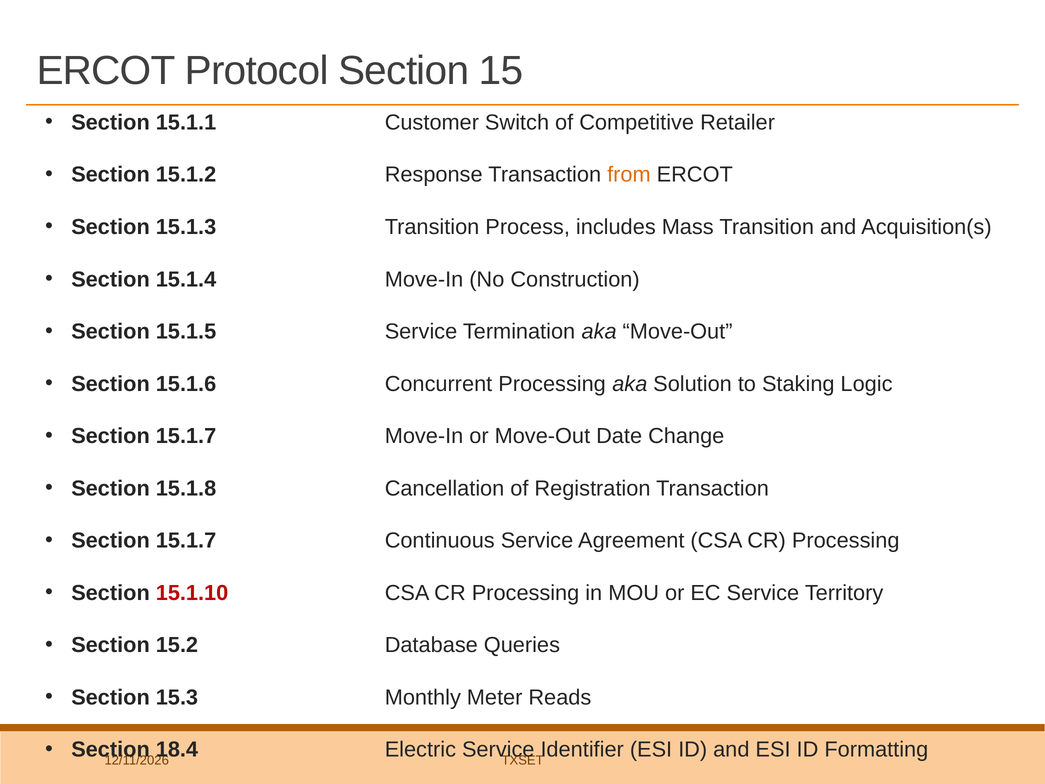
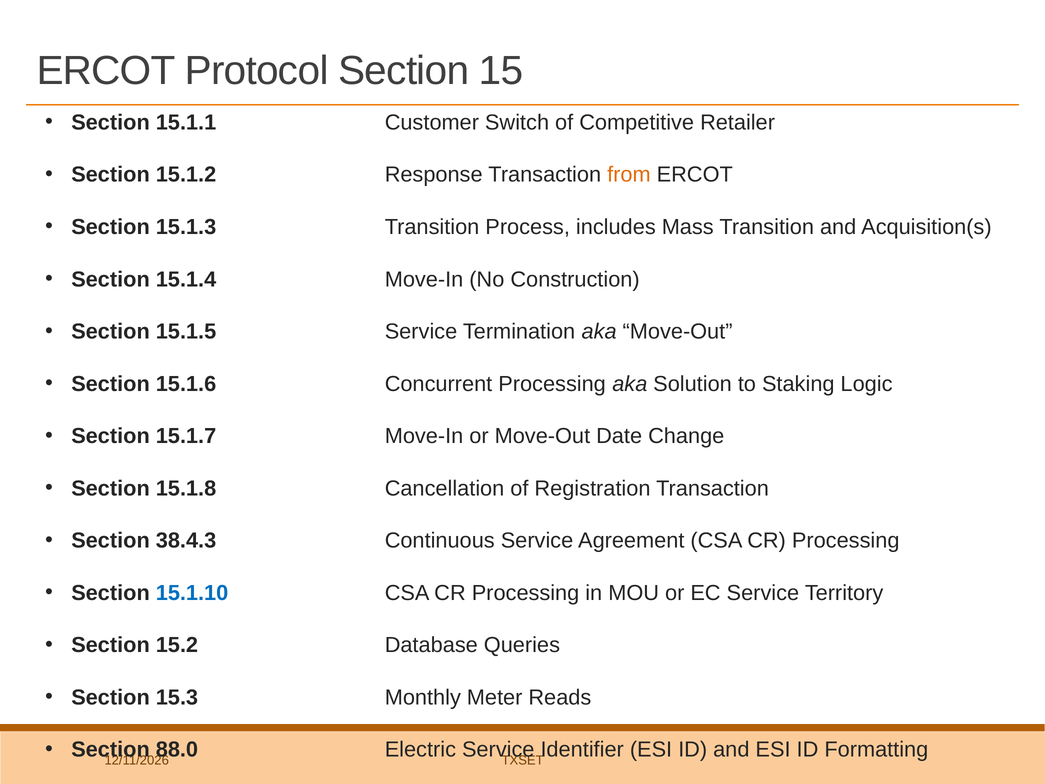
15.1.7 at (186, 540): 15.1.7 -> 38.4.3
15.1.10 colour: red -> blue
18.4: 18.4 -> 88.0
